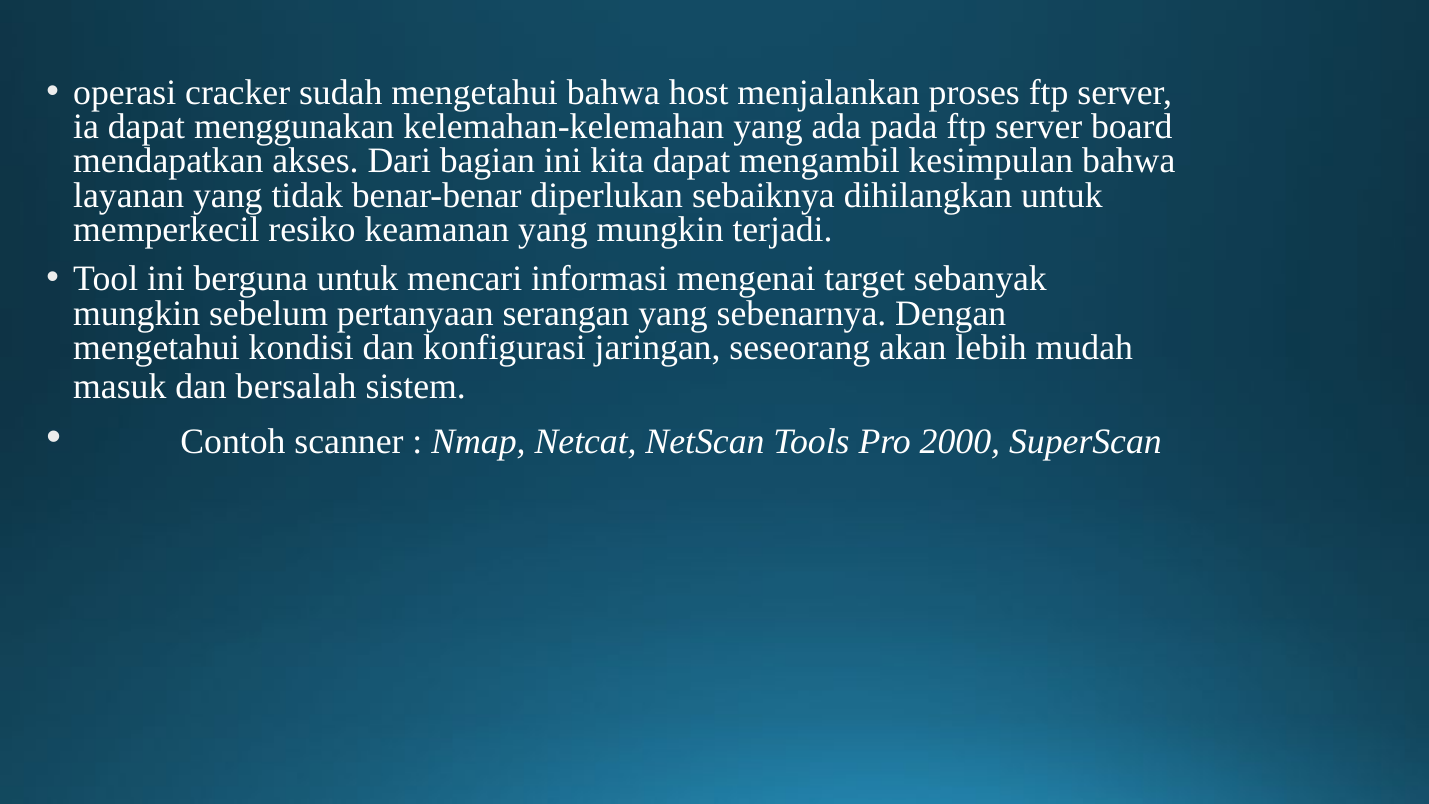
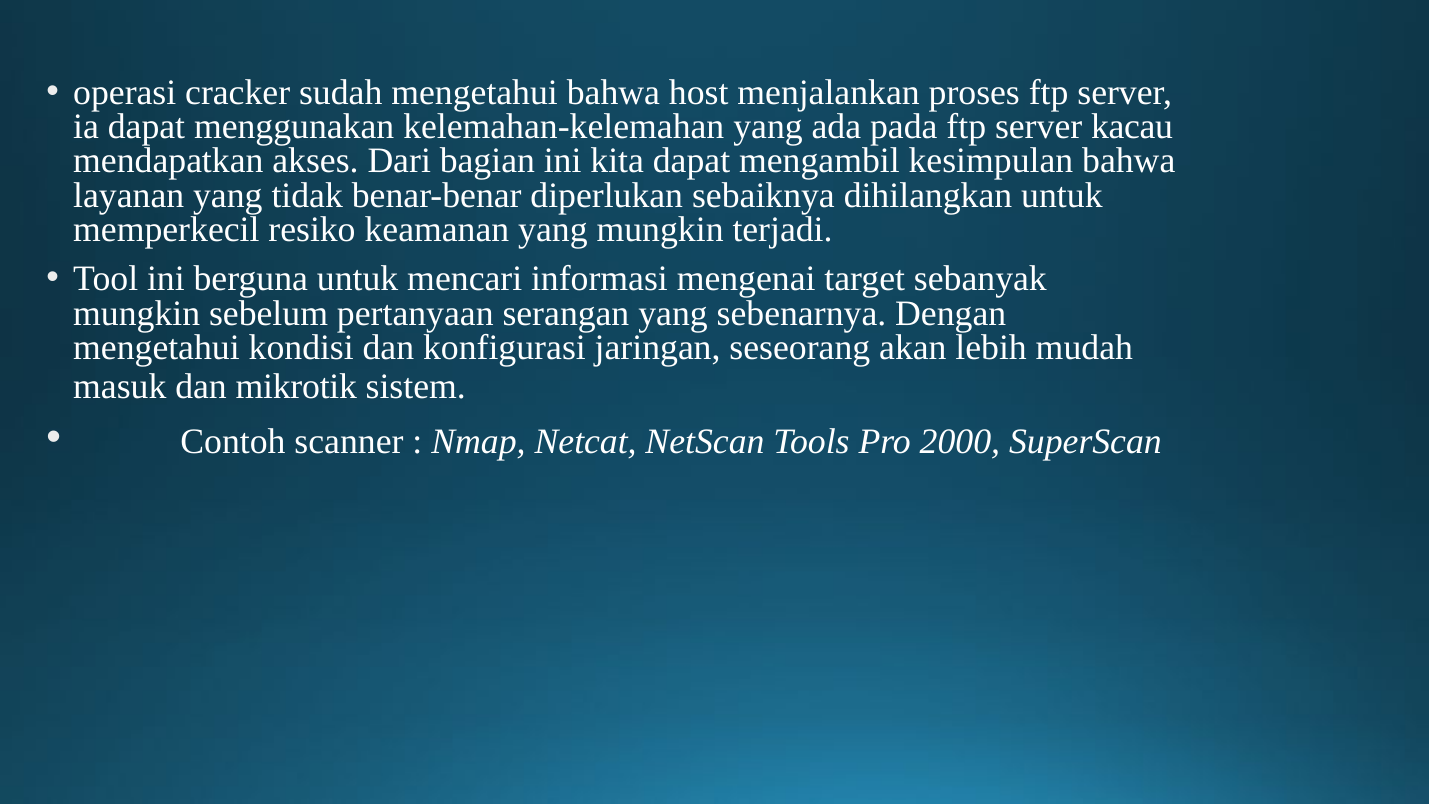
board: board -> kacau
bersalah: bersalah -> mikrotik
